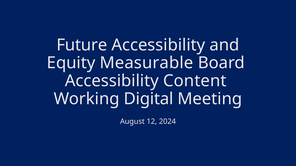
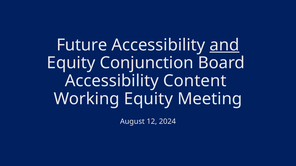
and underline: none -> present
Measurable: Measurable -> Conjunction
Working Digital: Digital -> Equity
